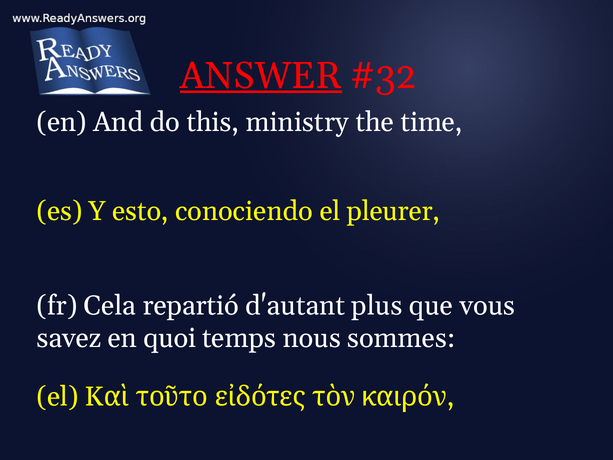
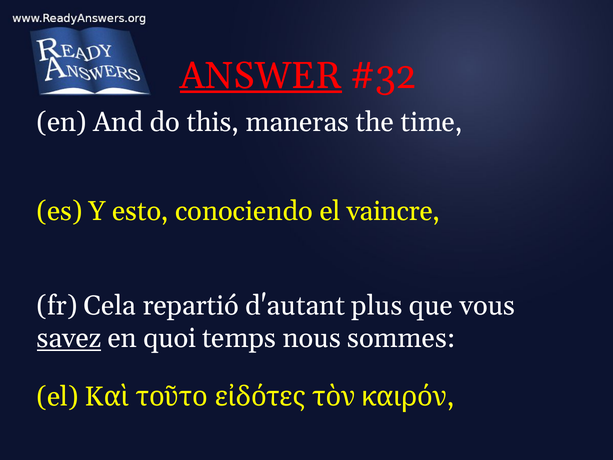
ministry: ministry -> maneras
pleurer: pleurer -> vaincre
savez underline: none -> present
